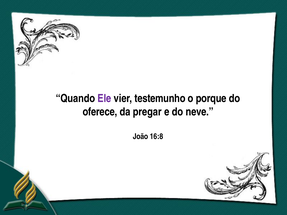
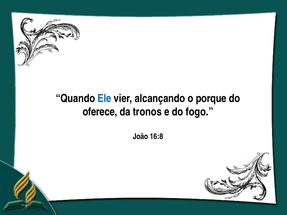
Ele colour: purple -> blue
testemunho: testemunho -> alcançando
pregar: pregar -> tronos
neve: neve -> fogo
